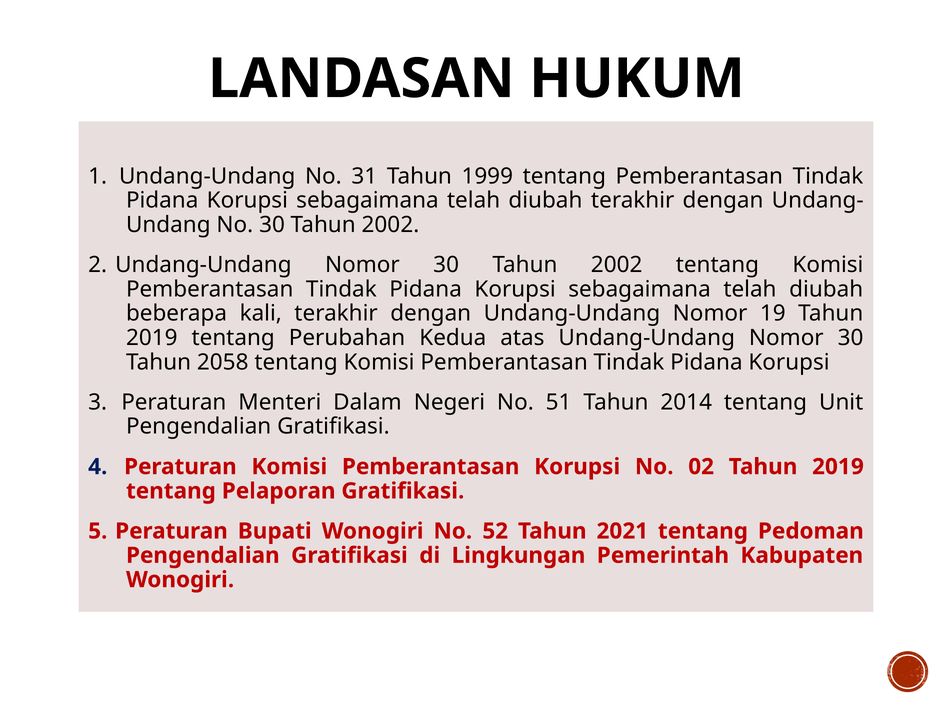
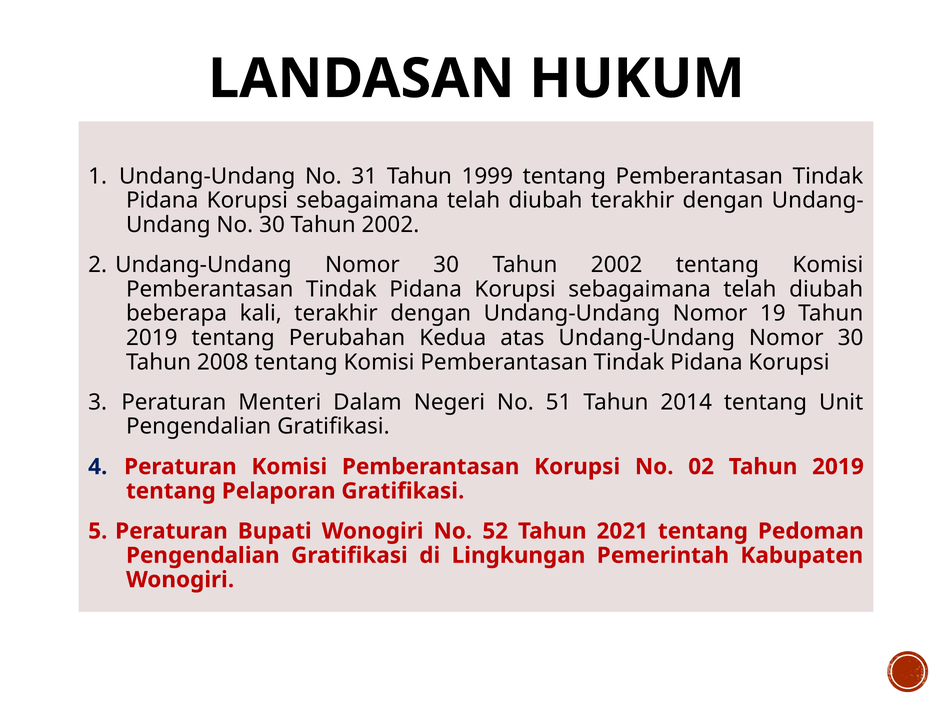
2058: 2058 -> 2008
